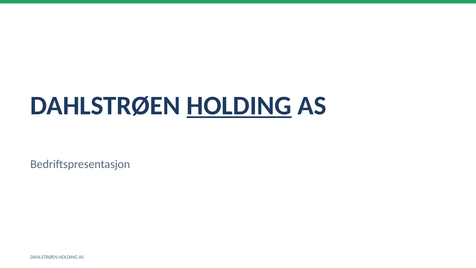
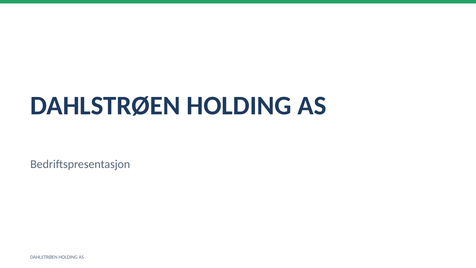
HOLDING at (239, 106) underline: present -> none
